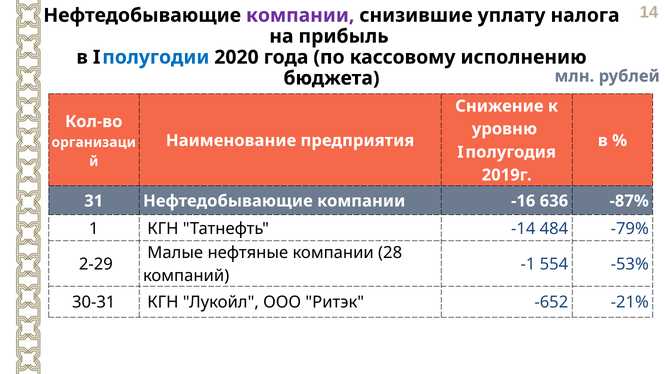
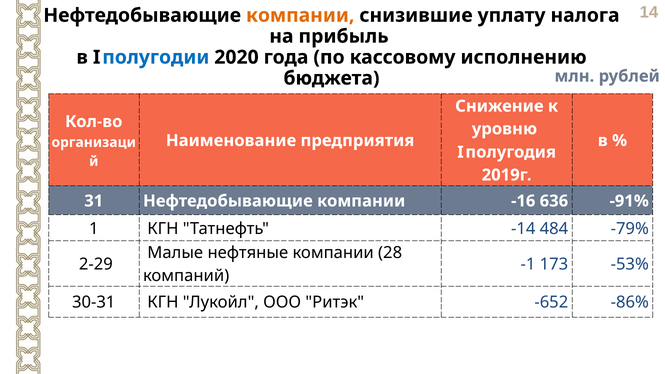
компании at (300, 15) colour: purple -> orange
-87%: -87% -> -91%
554: 554 -> 173
-21%: -21% -> -86%
